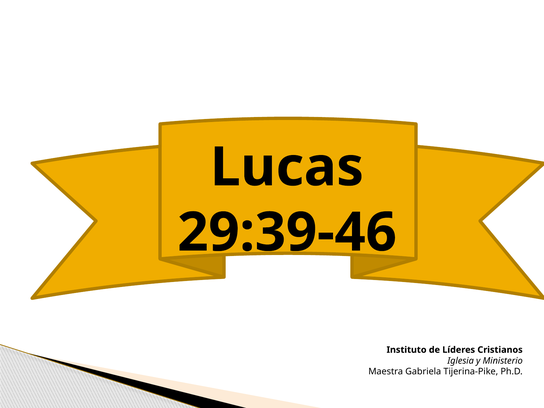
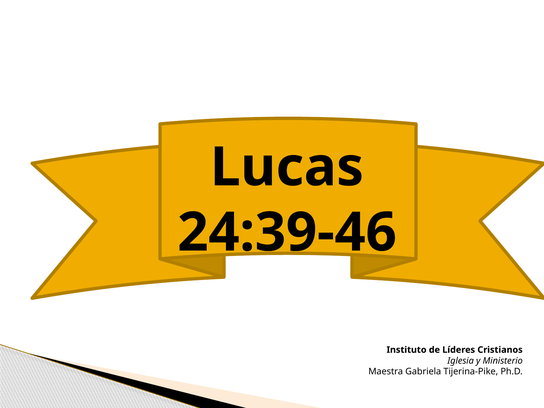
29:39-46: 29:39-46 -> 24:39-46
